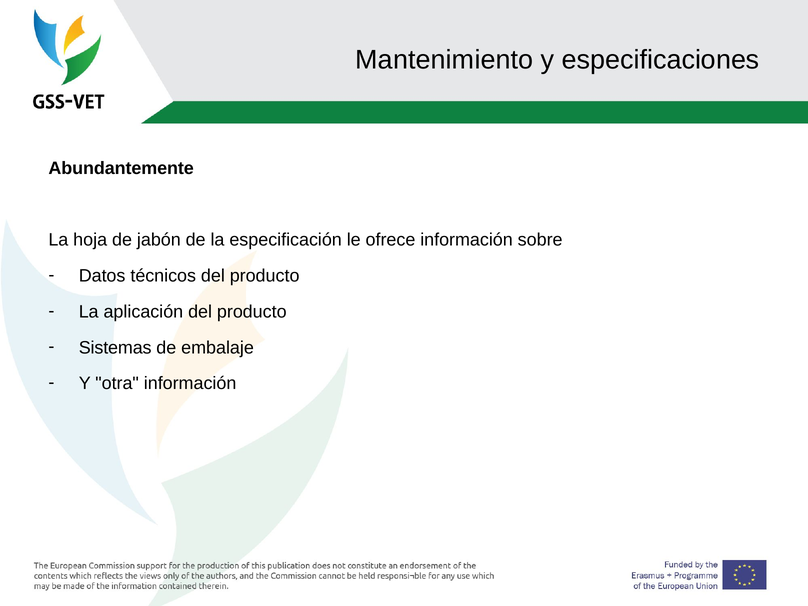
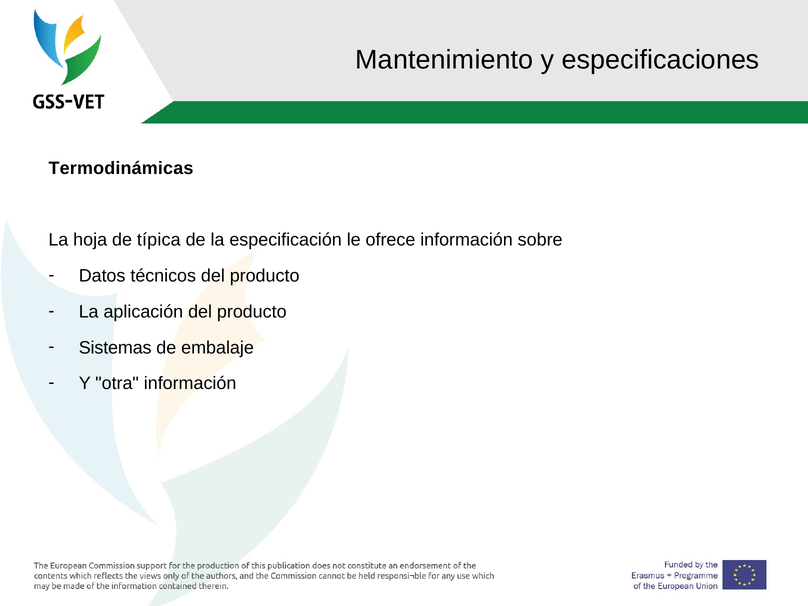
Abundantemente: Abundantemente -> Termodinámicas
jabón: jabón -> típica
